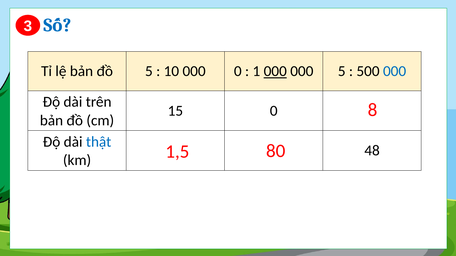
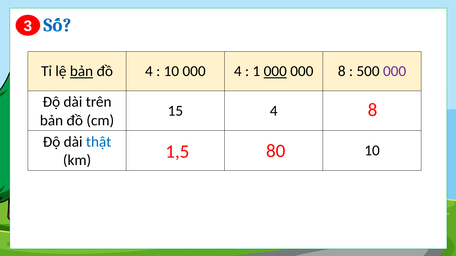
bản at (82, 71) underline: none -> present
đồ 5: 5 -> 4
000 0: 0 -> 4
000 5: 5 -> 8
000 at (395, 71) colour: blue -> purple
15 0: 0 -> 4
48 at (372, 151): 48 -> 10
